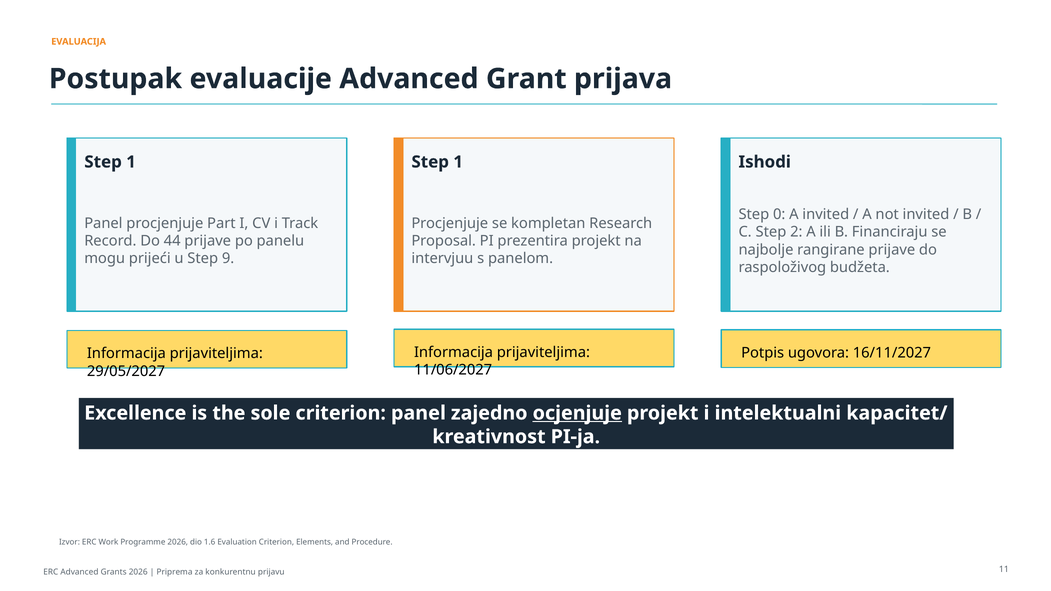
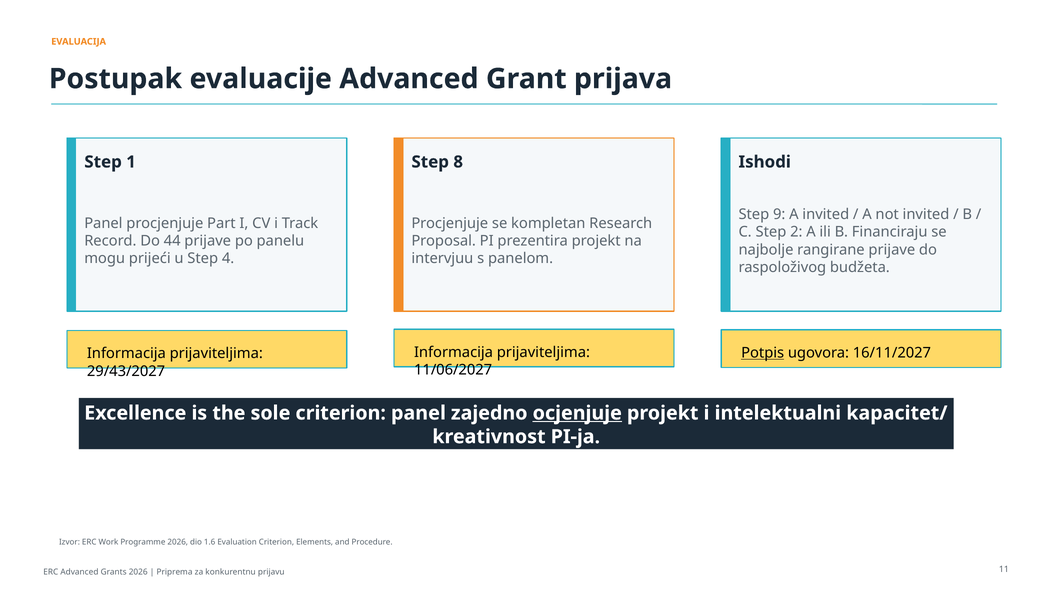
1 at (458, 162): 1 -> 8
0: 0 -> 9
9: 9 -> 4
Potpis underline: none -> present
29/05/2027: 29/05/2027 -> 29/43/2027
